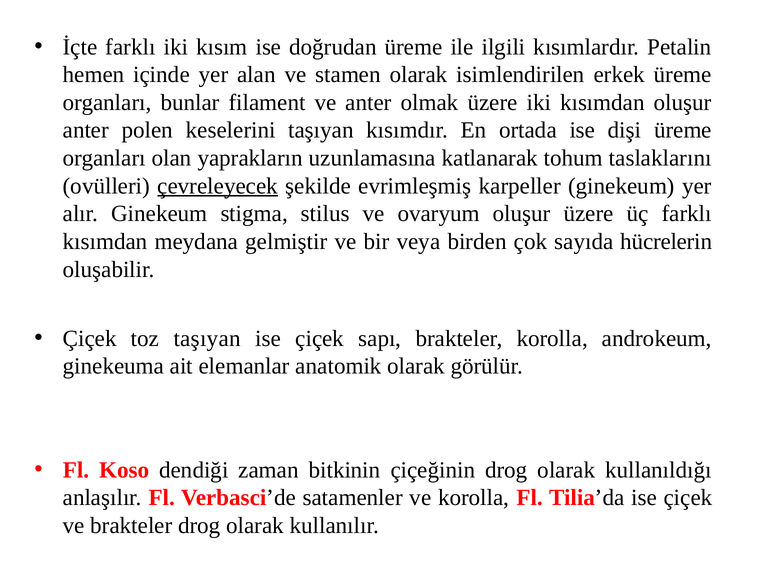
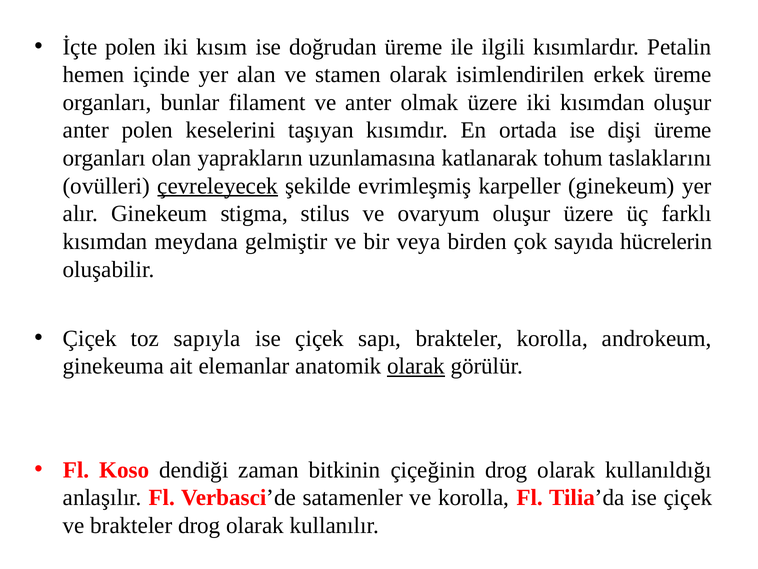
İçte farklı: farklı -> polen
toz taşıyan: taşıyan -> sapıyla
olarak at (416, 366) underline: none -> present
